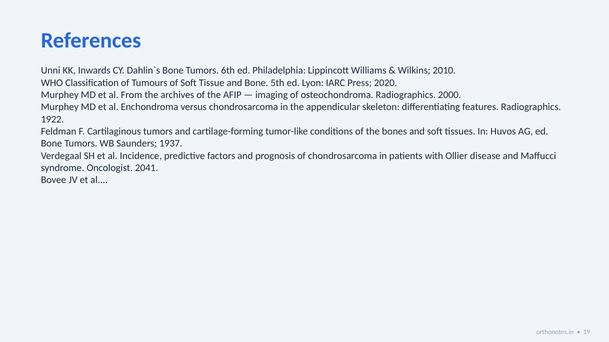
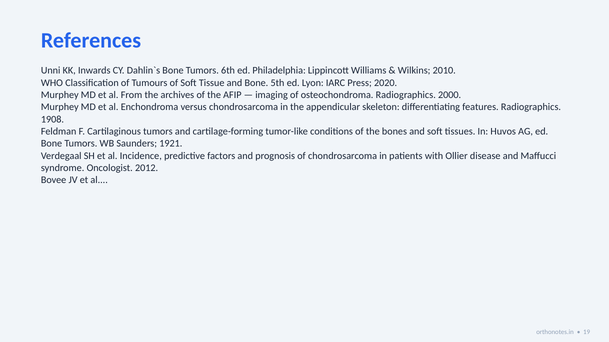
1922: 1922 -> 1908
1937: 1937 -> 1921
2041: 2041 -> 2012
